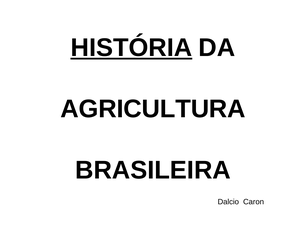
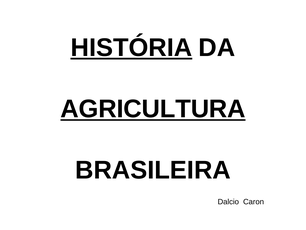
AGRICULTURA underline: none -> present
